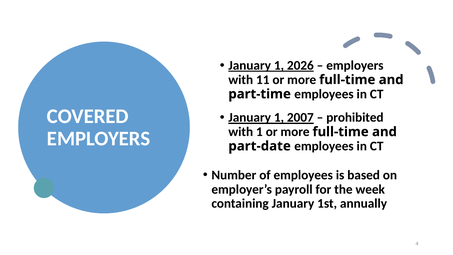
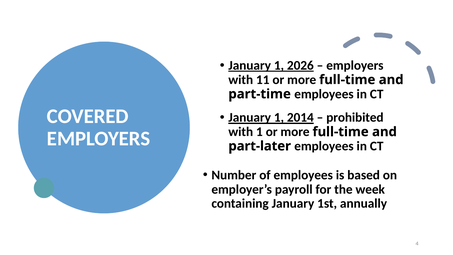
2007: 2007 -> 2014
part-date: part-date -> part-later
